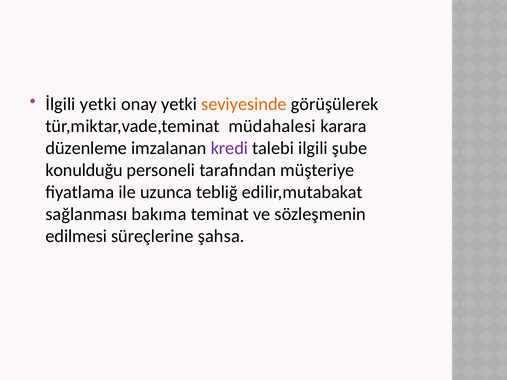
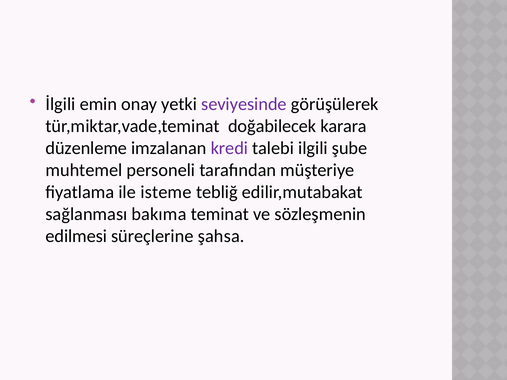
İlgili yetki: yetki -> emin
seviyesinde colour: orange -> purple
müdahalesi: müdahalesi -> doğabilecek
konulduğu: konulduğu -> muhtemel
uzunca: uzunca -> isteme
